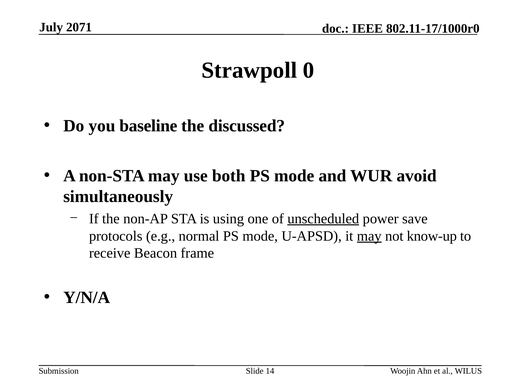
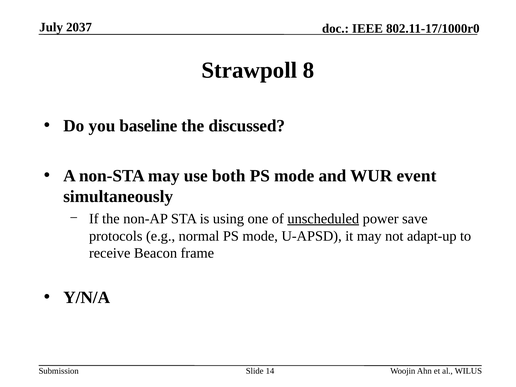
2071: 2071 -> 2037
0: 0 -> 8
avoid: avoid -> event
may at (369, 236) underline: present -> none
know-up: know-up -> adapt-up
